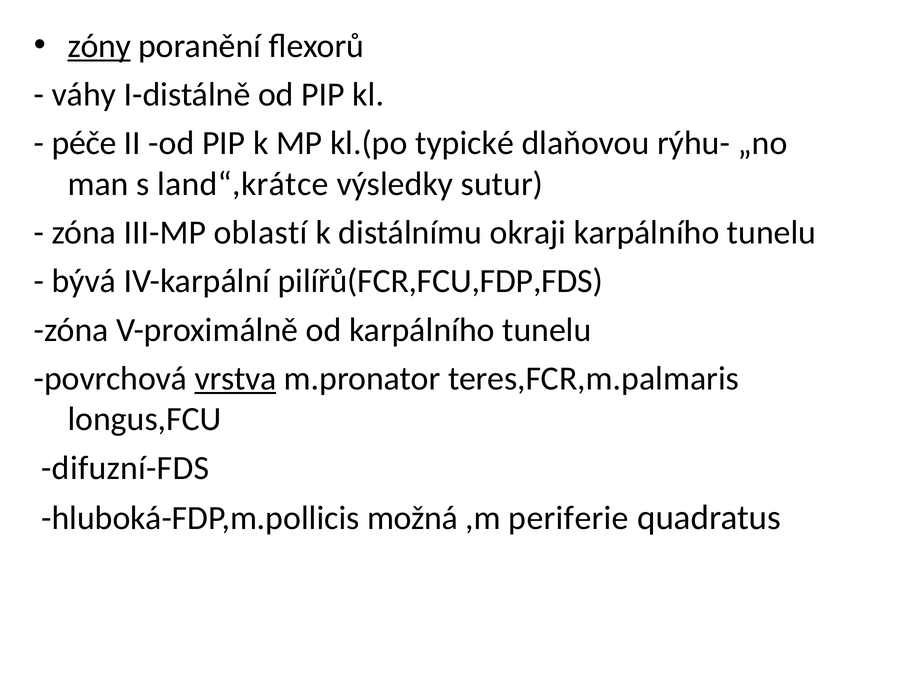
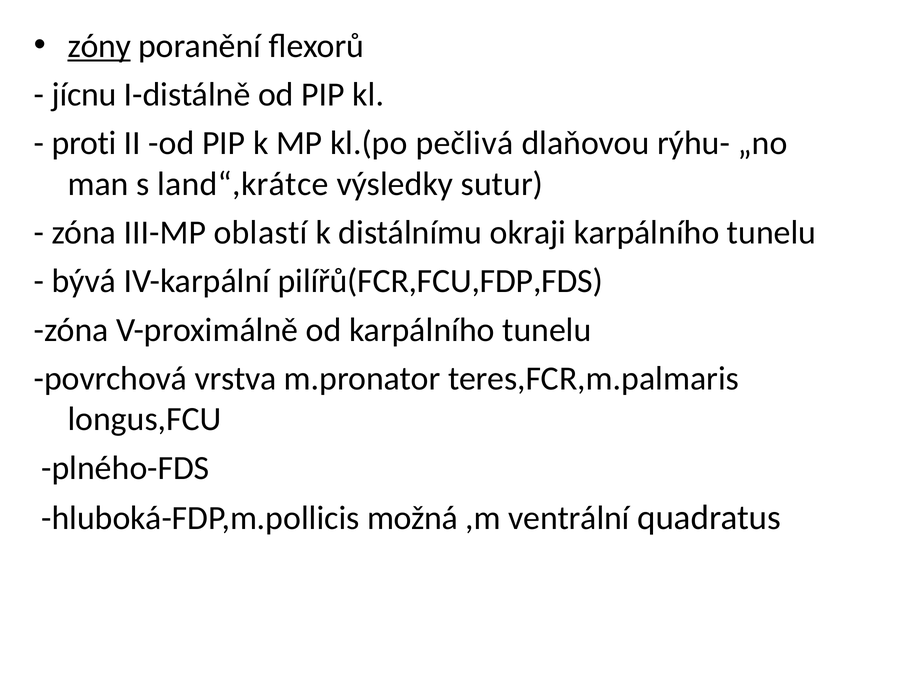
váhy: váhy -> jícnu
péče: péče -> proti
typické: typické -> pečlivá
vrstva underline: present -> none
difuzní-FDS: difuzní-FDS -> plného-FDS
periferie: periferie -> ventrální
